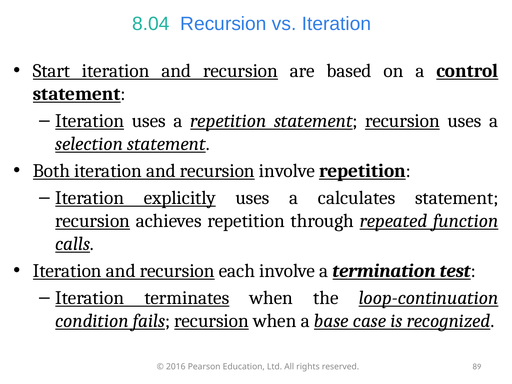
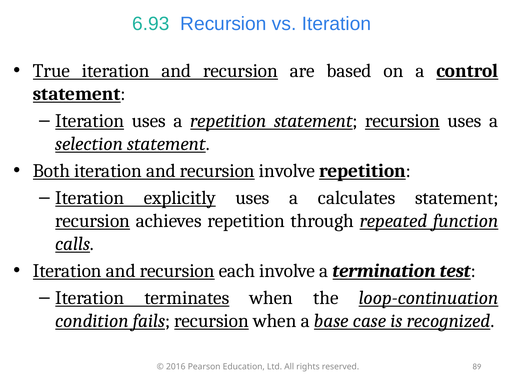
8.04: 8.04 -> 6.93
Start: Start -> True
